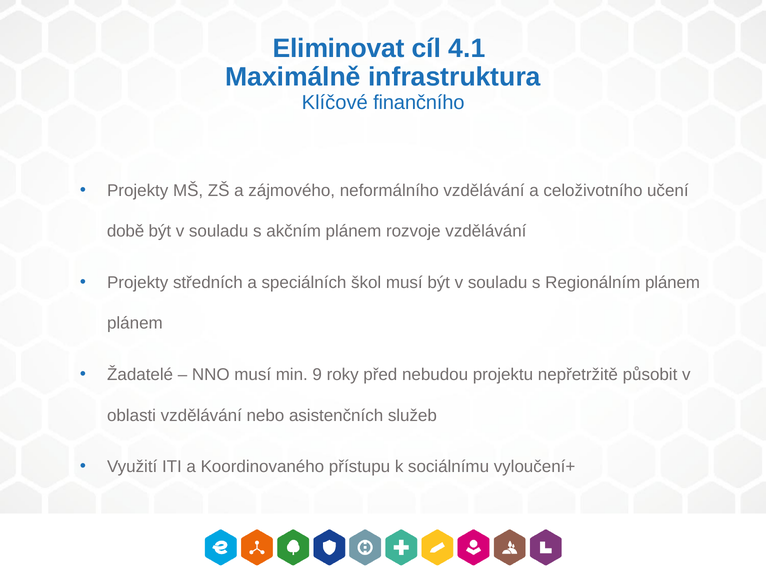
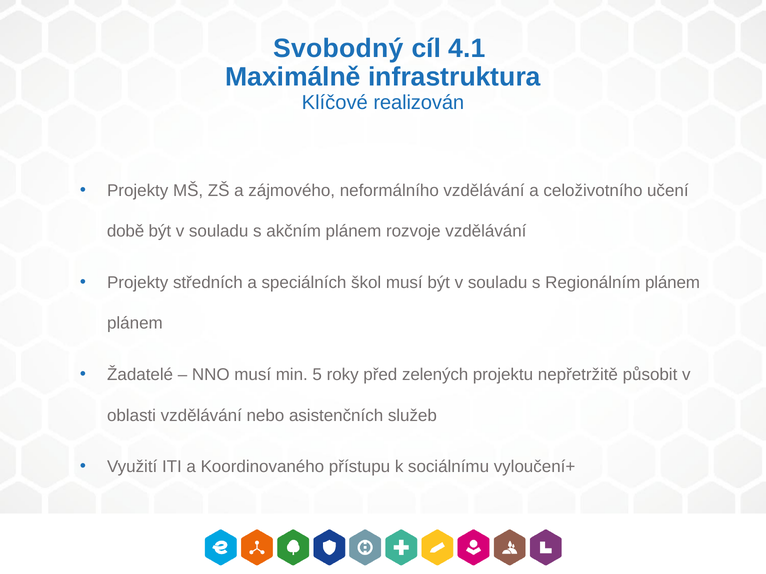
Eliminovat: Eliminovat -> Svobodný
finančního: finančního -> realizován
9: 9 -> 5
nebudou: nebudou -> zelených
